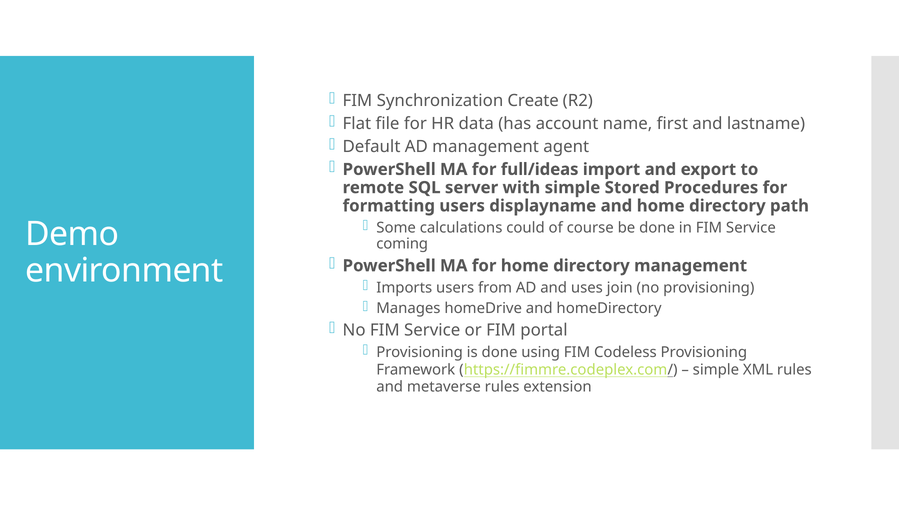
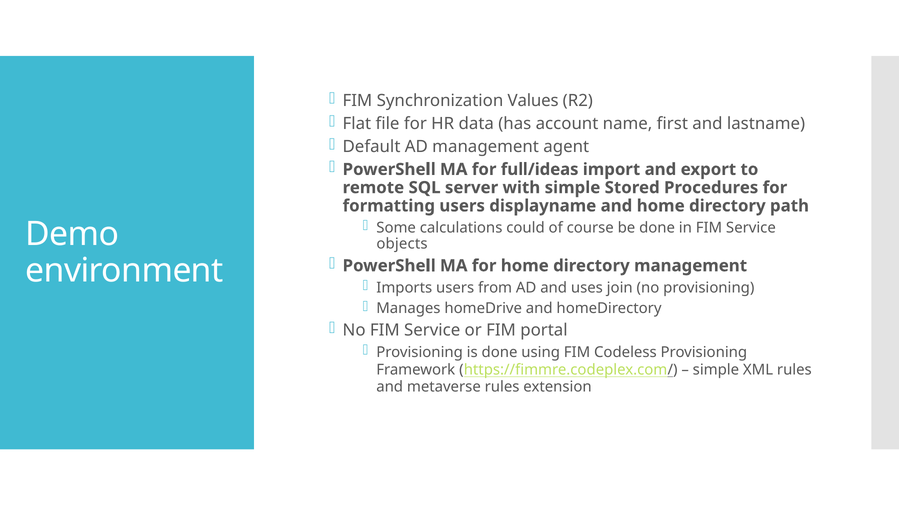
Create: Create -> Values
coming: coming -> objects
